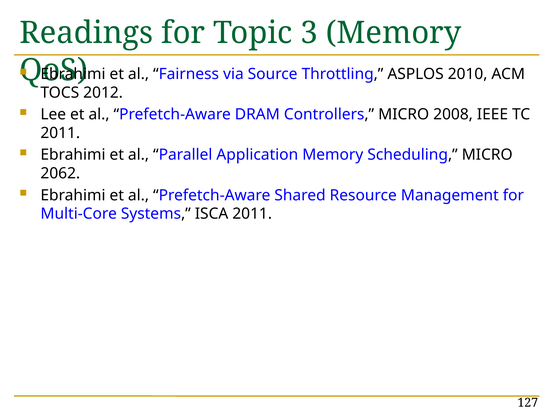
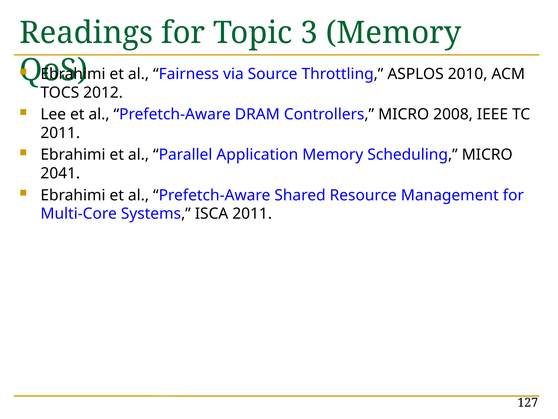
2062: 2062 -> 2041
